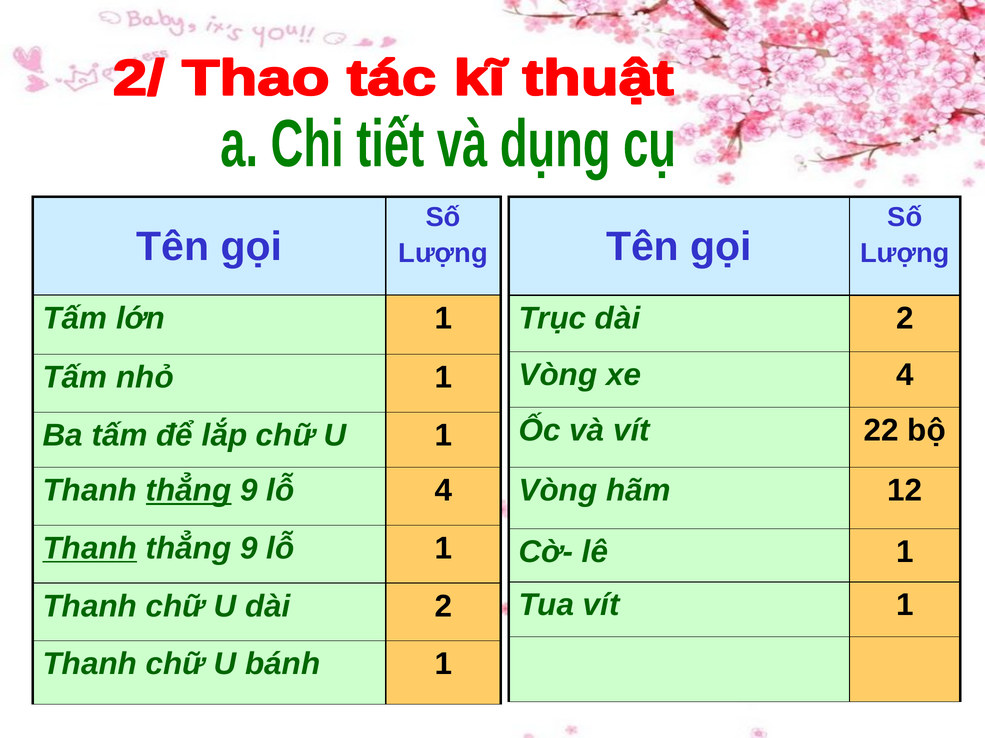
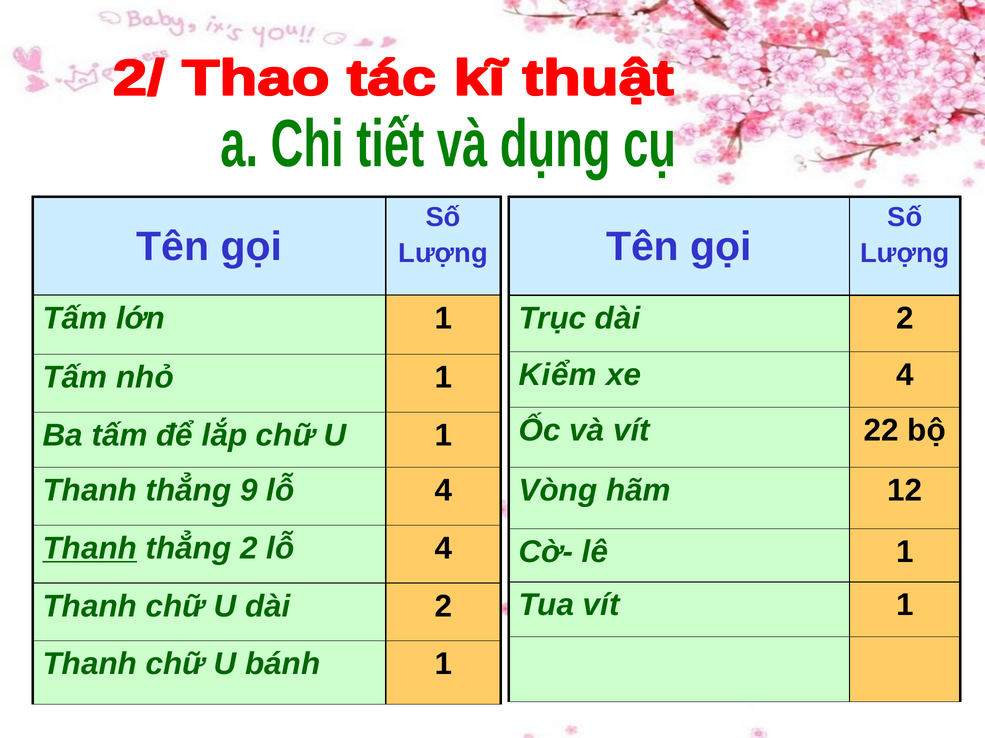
Vòng at (558, 375): Vòng -> Kiểm
thẳng at (189, 491) underline: present -> none
9 at (249, 549): 9 -> 2
1 at (443, 549): 1 -> 4
